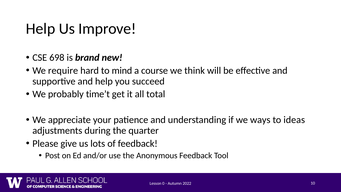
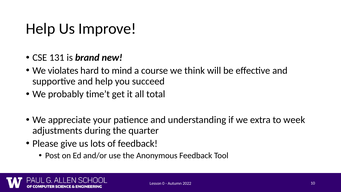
698: 698 -> 131
require: require -> violates
ways: ways -> extra
ideas: ideas -> week
